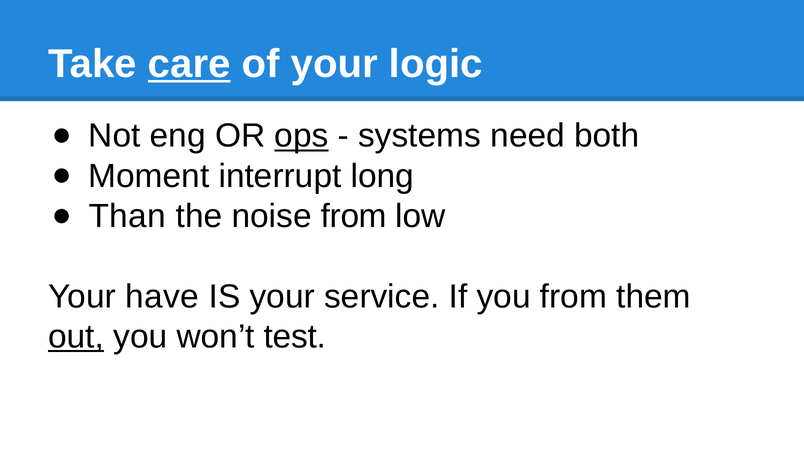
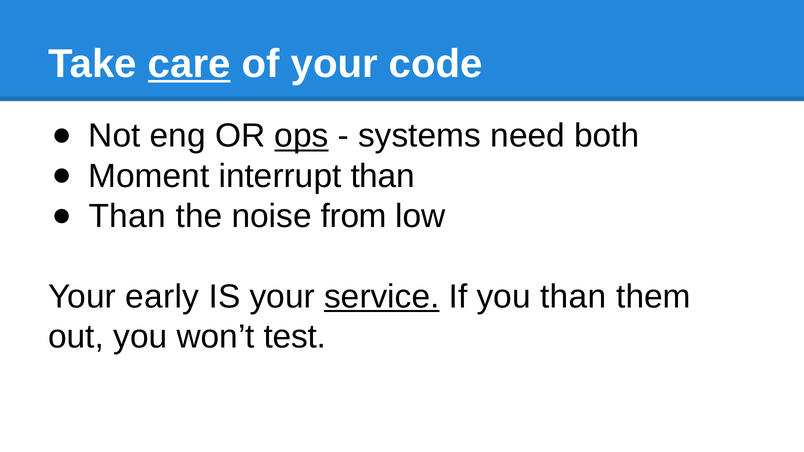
logic: logic -> code
interrupt long: long -> than
have: have -> early
service underline: none -> present
you from: from -> than
out underline: present -> none
